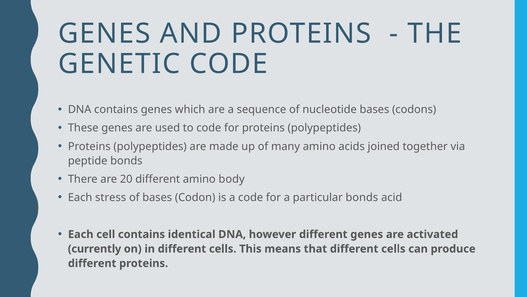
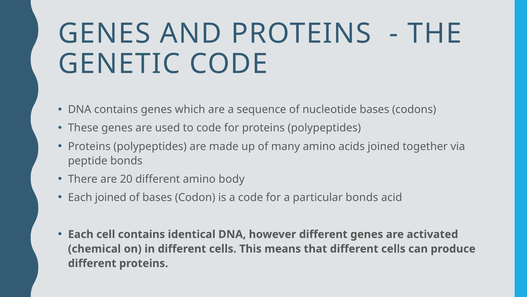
Each stress: stress -> joined
currently: currently -> chemical
